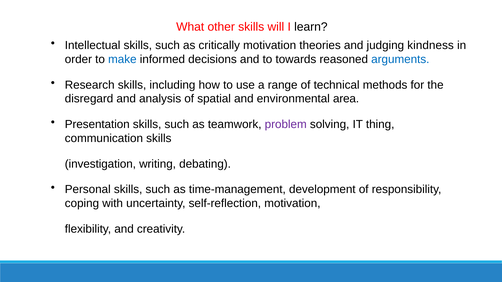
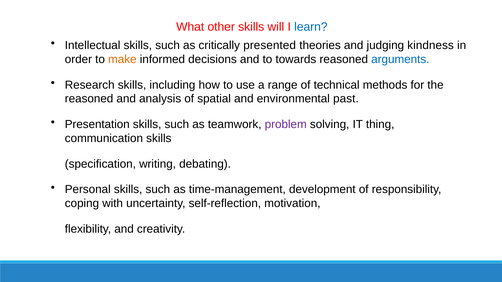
learn colour: black -> blue
critically motivation: motivation -> presented
make colour: blue -> orange
disregard at (89, 99): disregard -> reasoned
area: area -> past
investigation: investigation -> specification
